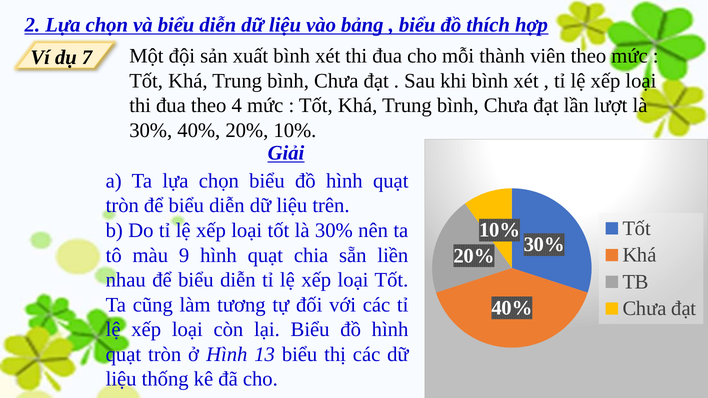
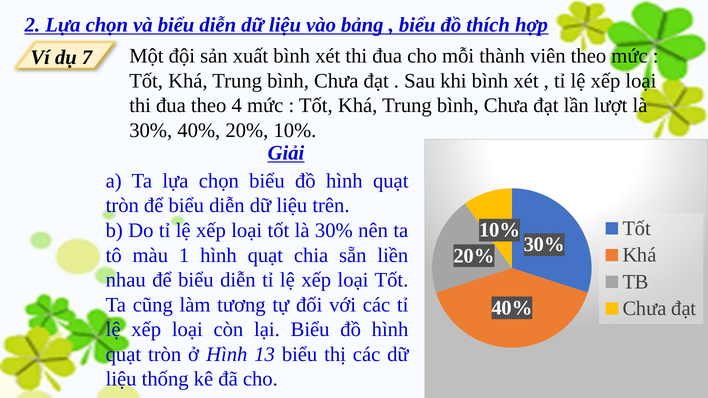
9: 9 -> 1
